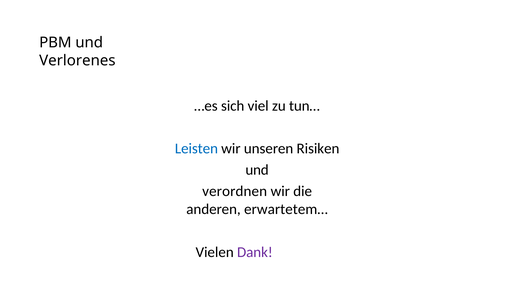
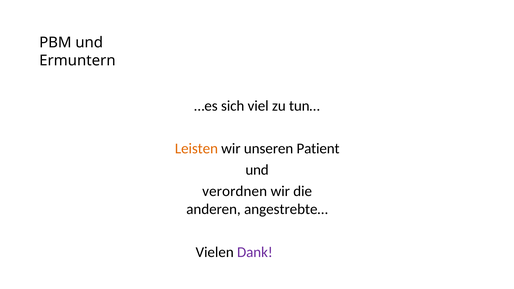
Verlorenes: Verlorenes -> Ermuntern
Leisten colour: blue -> orange
Risiken: Risiken -> Patient
erwartetem…: erwartetem… -> angestrebte…
